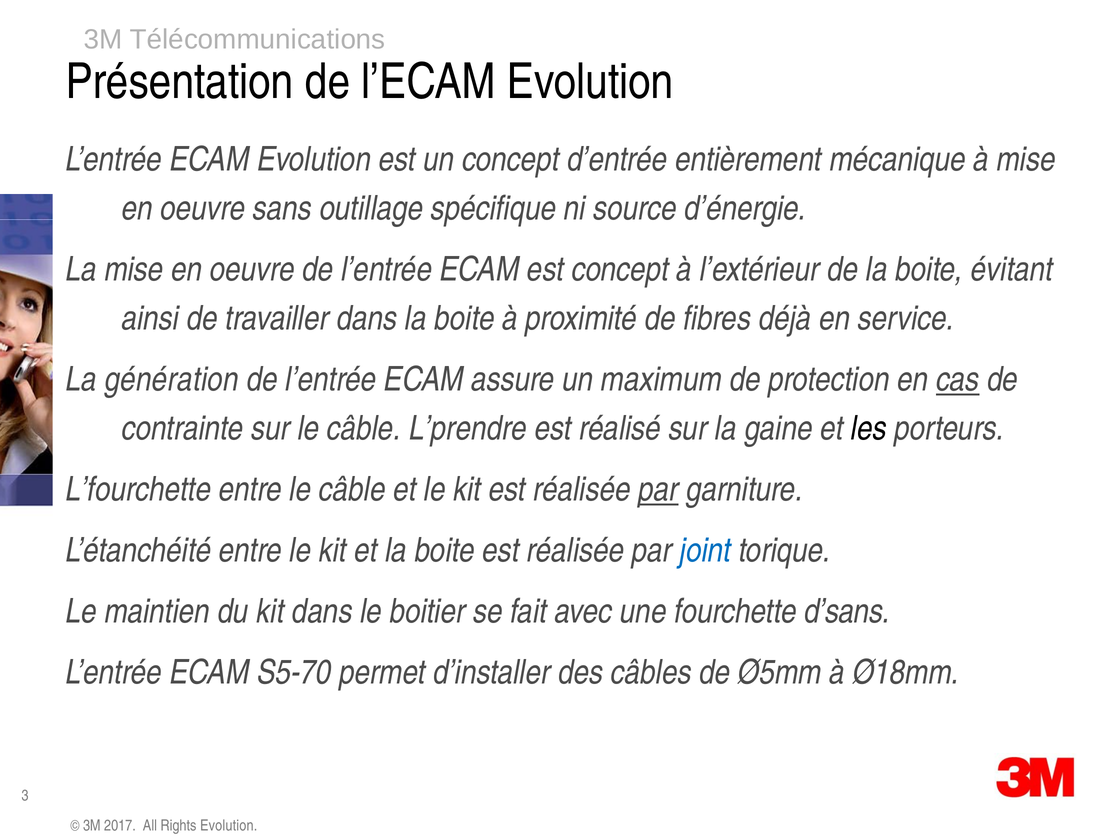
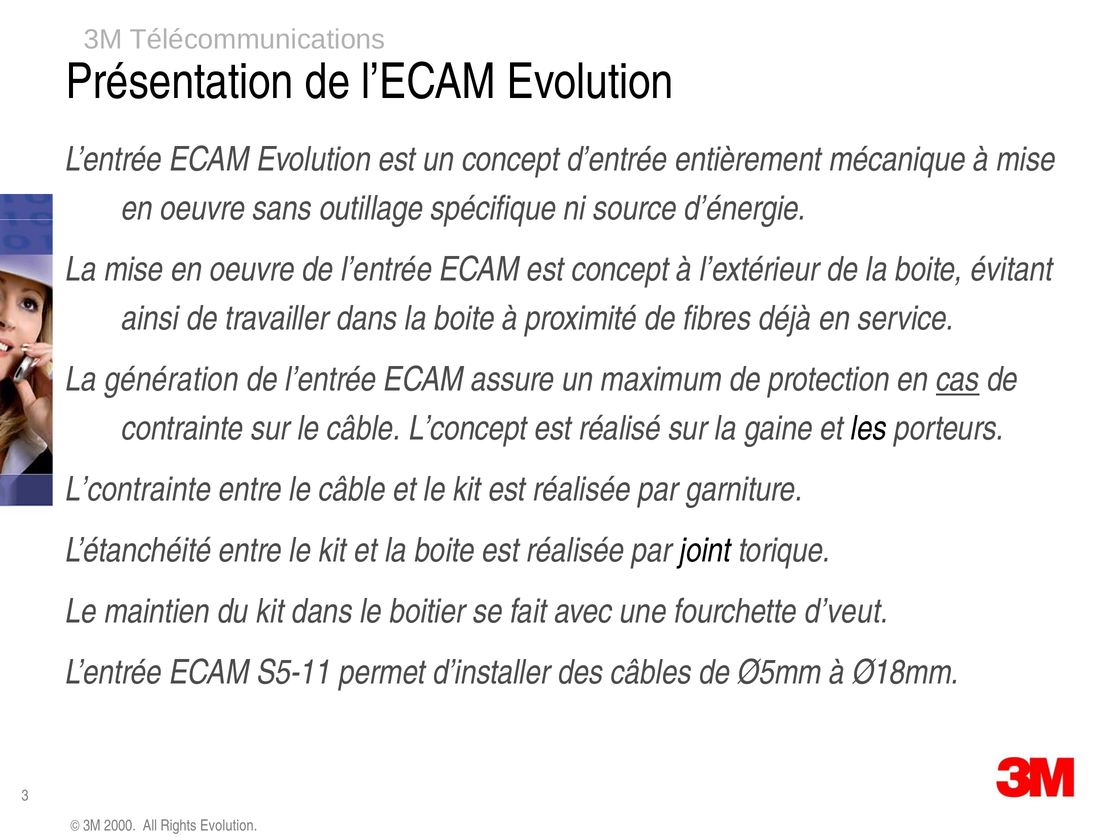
L’prendre: L’prendre -> L’concept
L’fourchette: L’fourchette -> L’contrainte
par at (659, 490) underline: present -> none
joint colour: blue -> black
d’sans: d’sans -> d’veut
S5-70: S5-70 -> S5-11
2017: 2017 -> 2000
